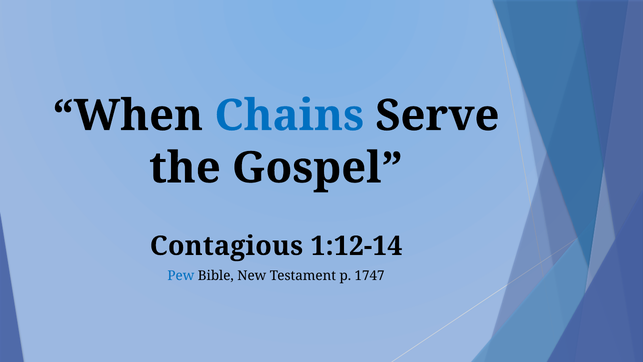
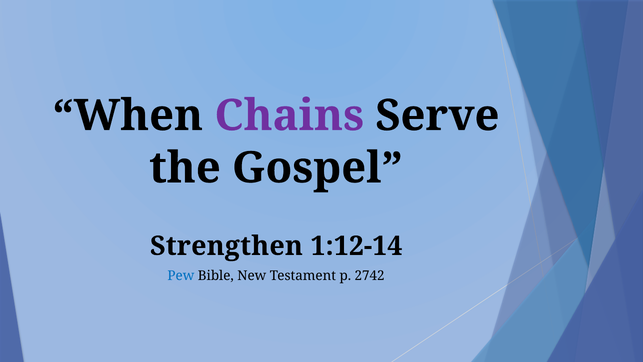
Chains colour: blue -> purple
Contagious: Contagious -> Strengthen
1747: 1747 -> 2742
